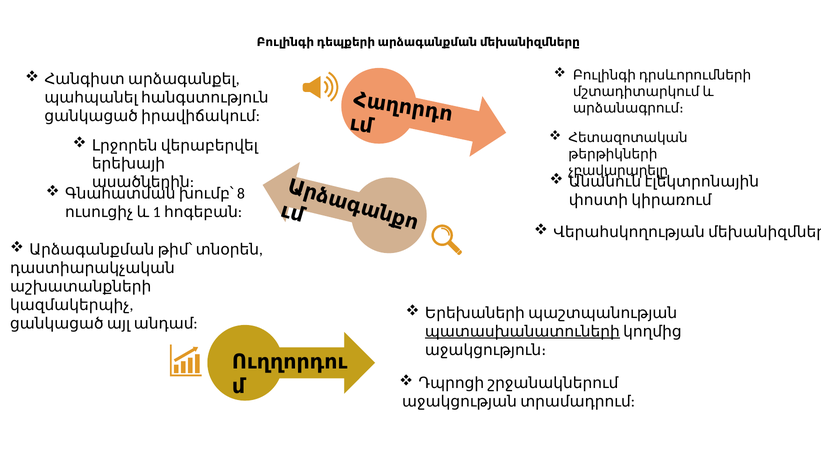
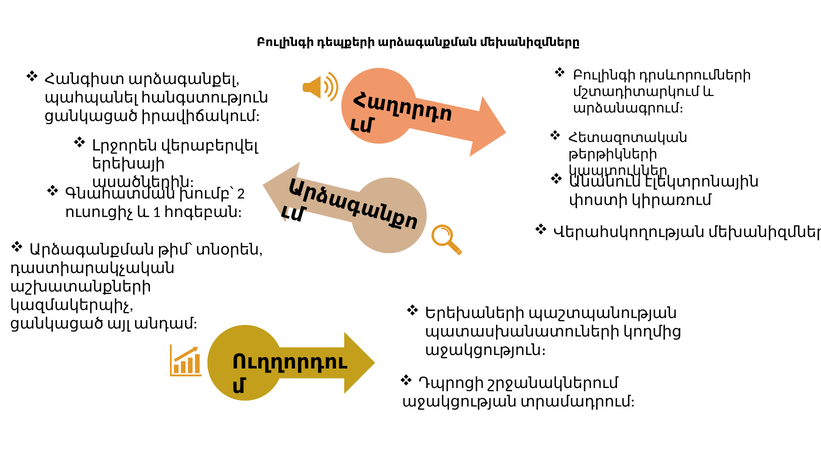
չբավարարելը: չբավարարելը -> կապտուկներ
8: 8 -> 2
պատասխանատուների underline: present -> none
